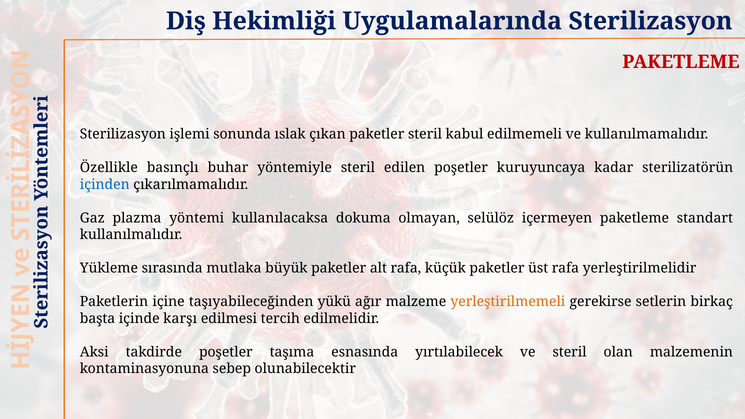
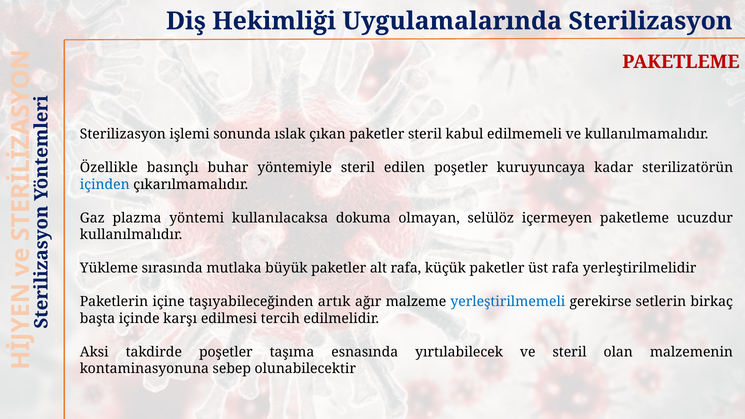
standart: standart -> ucuzdur
yükü: yükü -> artık
yerleştirilmemeli colour: orange -> blue
